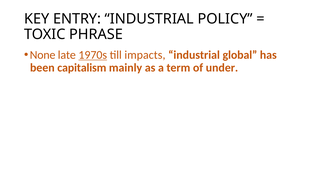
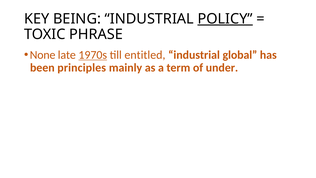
ENTRY: ENTRY -> BEING
POLICY underline: none -> present
impacts: impacts -> entitled
capitalism: capitalism -> principles
